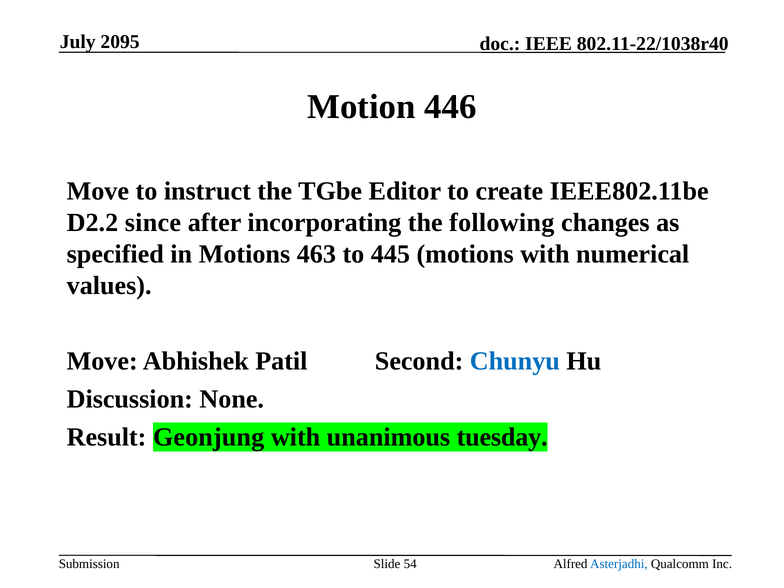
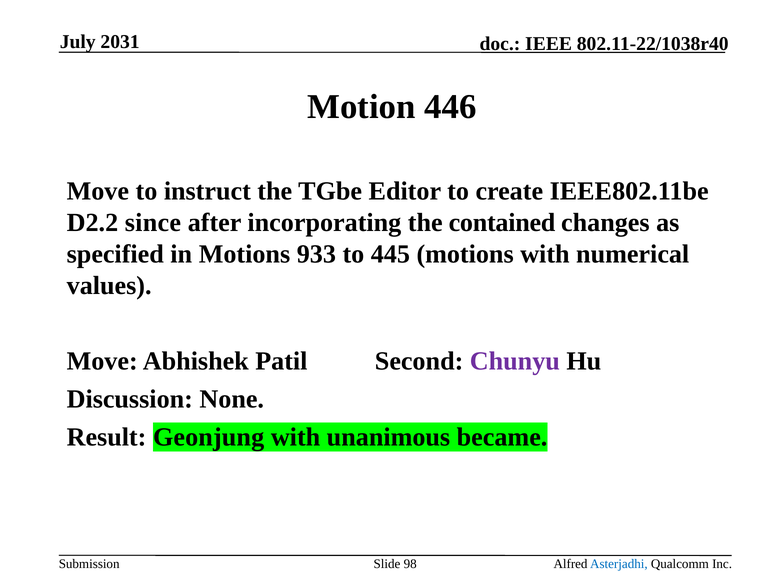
2095: 2095 -> 2031
following: following -> contained
463: 463 -> 933
Chunyu colour: blue -> purple
tuesday: tuesday -> became
54: 54 -> 98
